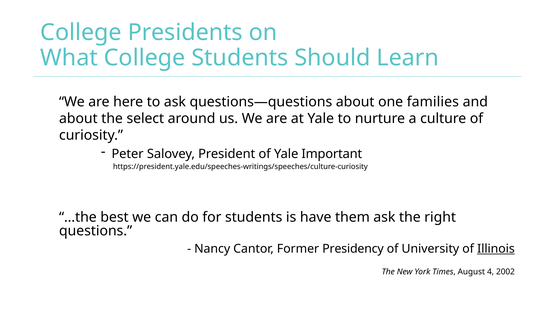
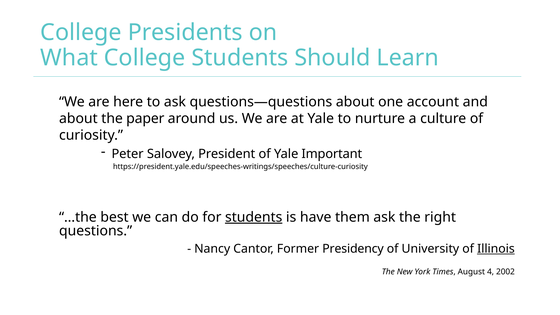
families: families -> account
select: select -> paper
students at (254, 217) underline: none -> present
